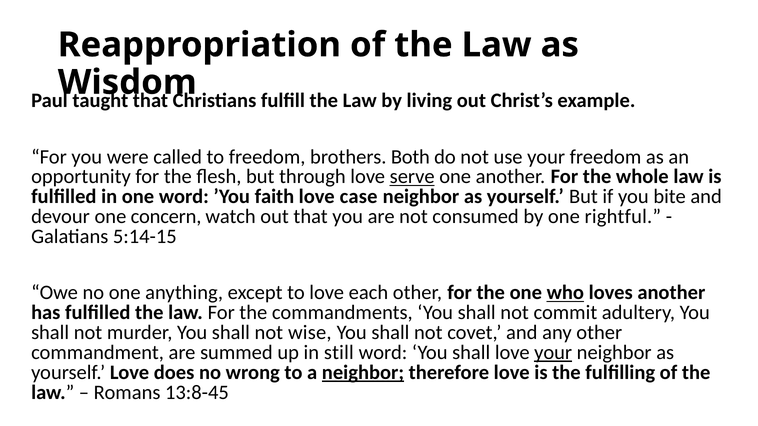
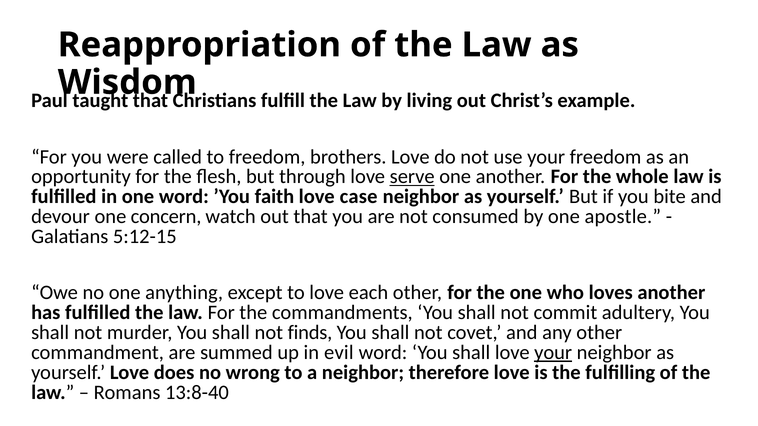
brothers Both: Both -> Love
rightful: rightful -> apostle
5:14-15: 5:14-15 -> 5:12-15
who underline: present -> none
wise: wise -> finds
still: still -> evil
neighbor at (363, 373) underline: present -> none
13:8-45: 13:8-45 -> 13:8-40
